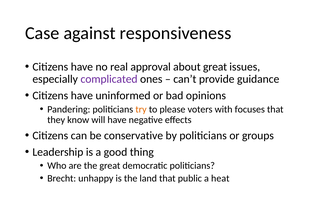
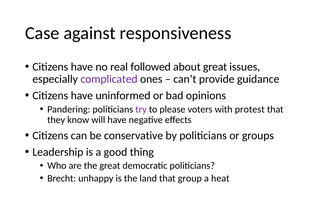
approval: approval -> followed
try colour: orange -> purple
focuses: focuses -> protest
public: public -> group
